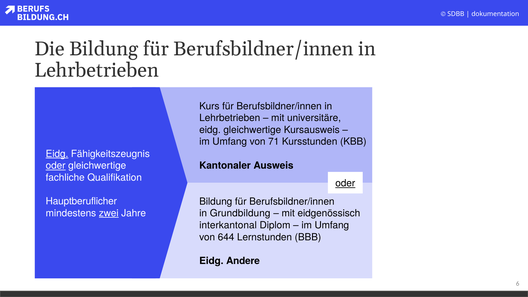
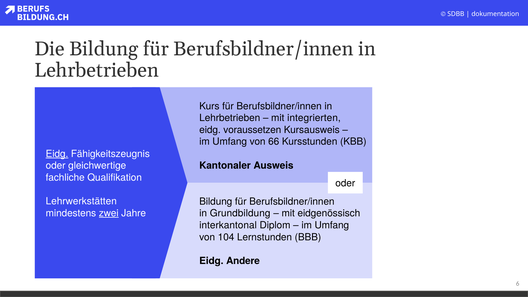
universitäre: universitäre -> integrierten
eidg gleichwertige: gleichwertige -> voraussetzen
71: 71 -> 66
oder at (56, 166) underline: present -> none
oder at (345, 183) underline: present -> none
Hauptberuflicher: Hauptberuflicher -> Lehrwerkstätten
644: 644 -> 104
